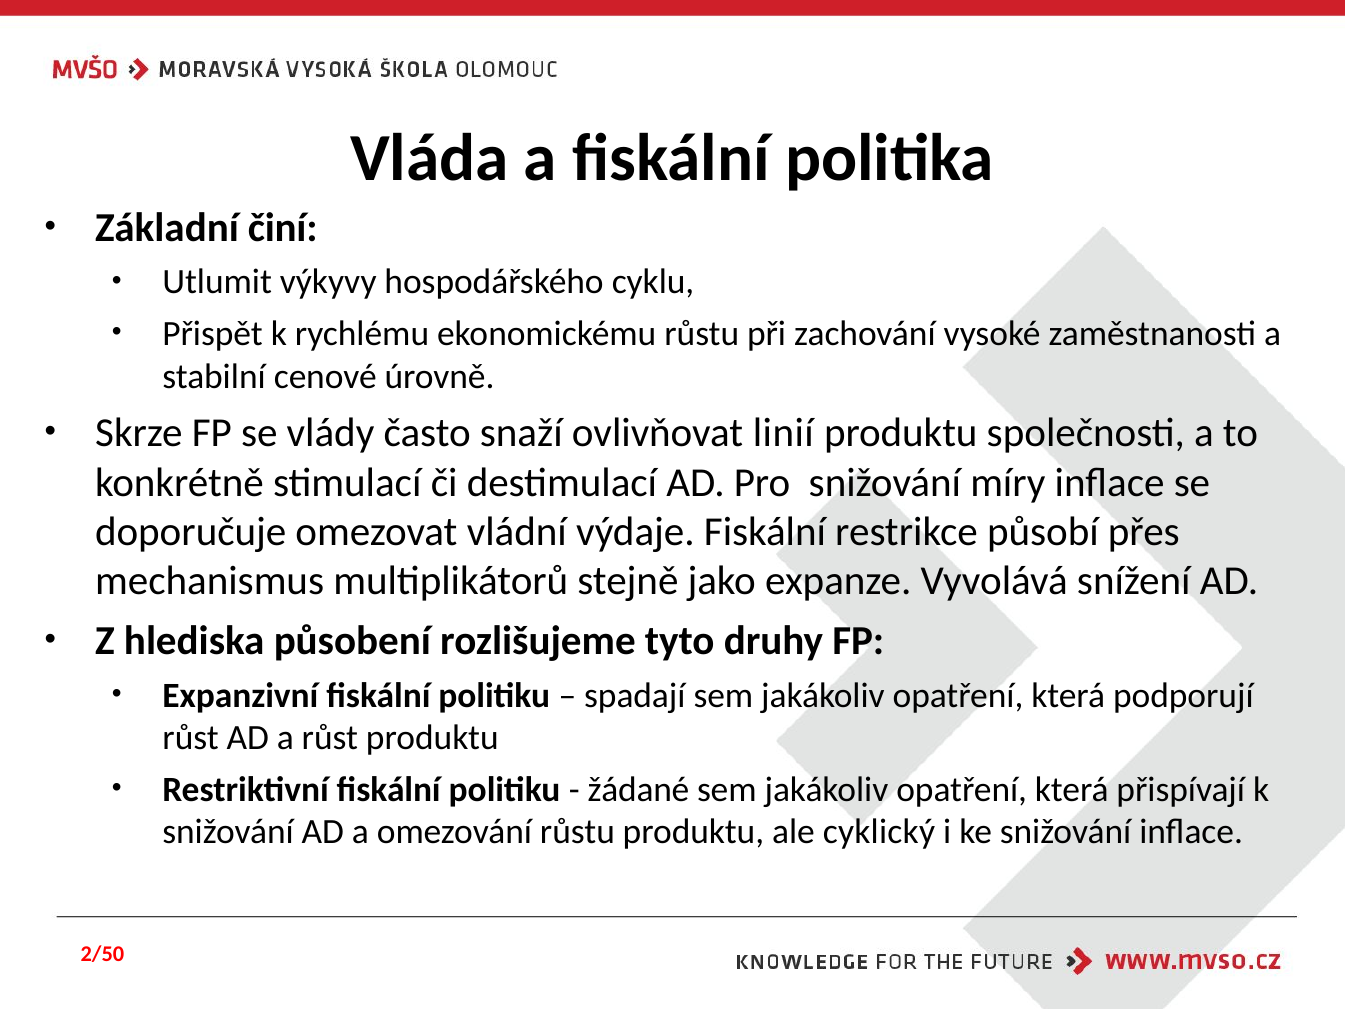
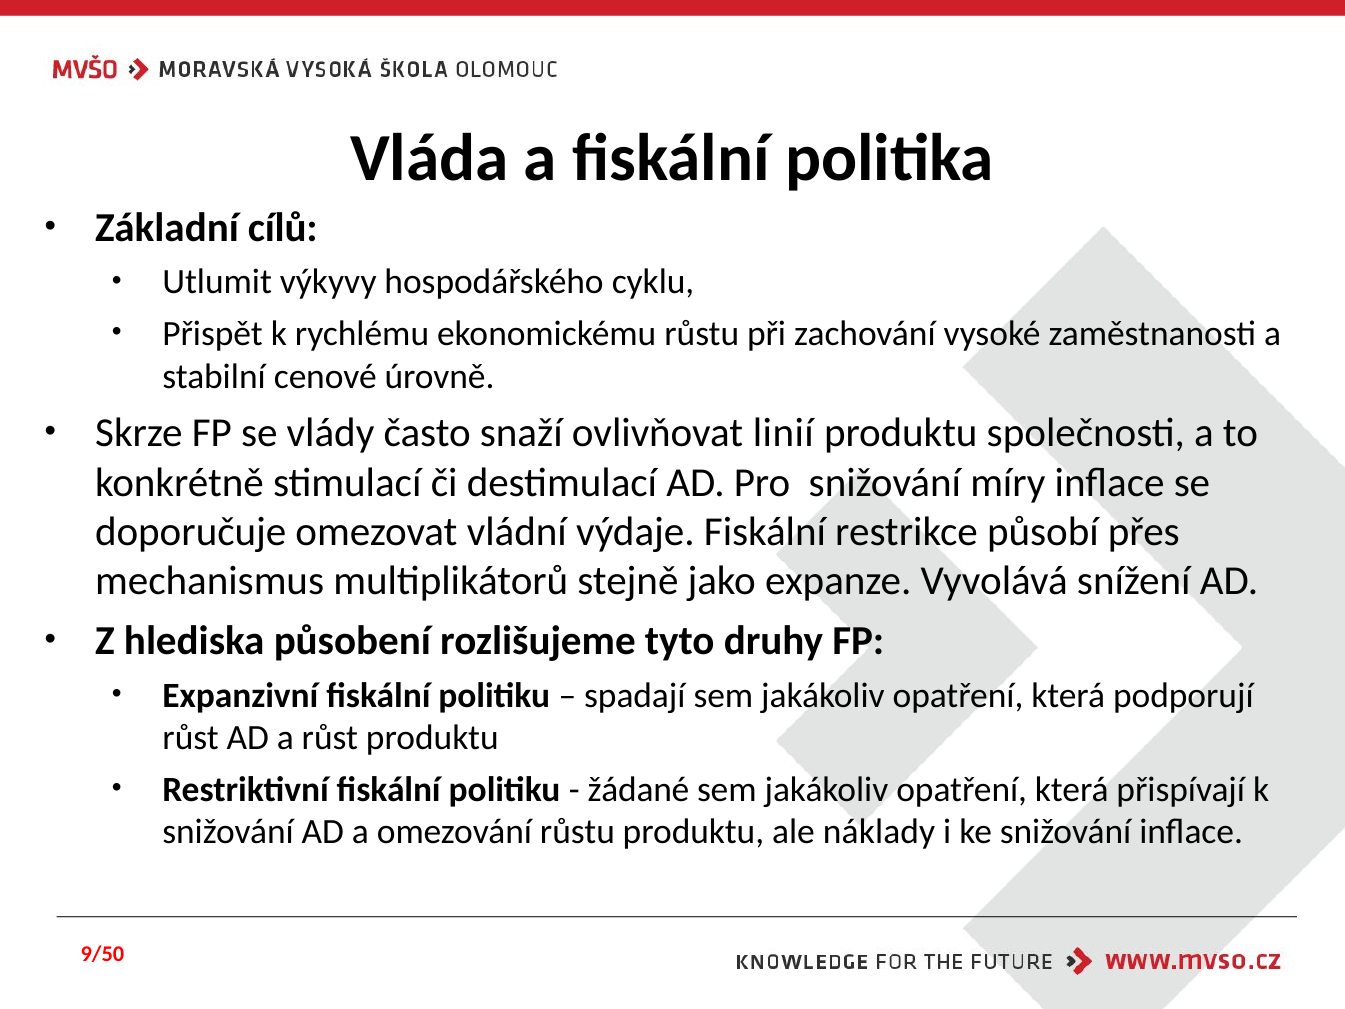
činí: činí -> cílů
cyklický: cyklický -> náklady
2/50: 2/50 -> 9/50
